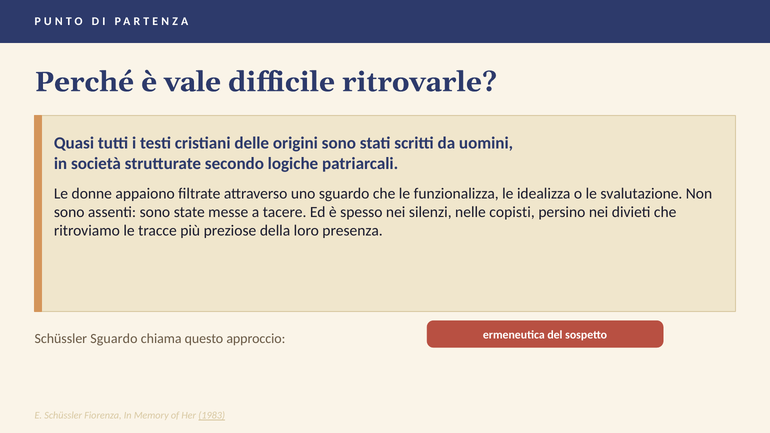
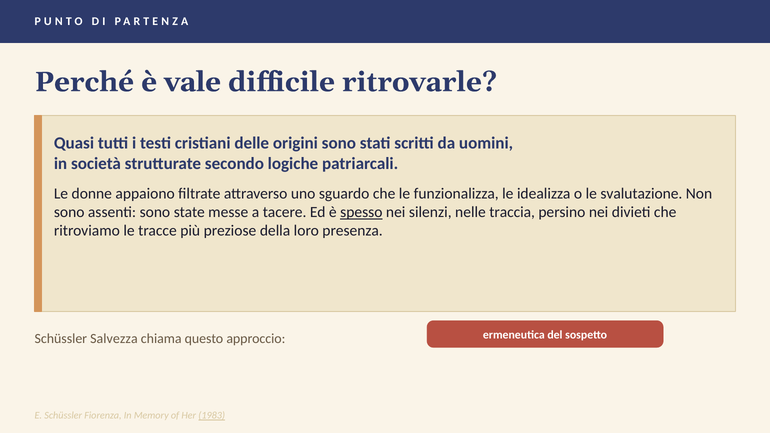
spesso underline: none -> present
copisti: copisti -> traccia
Schüssler Sguardo: Sguardo -> Salvezza
